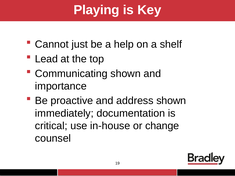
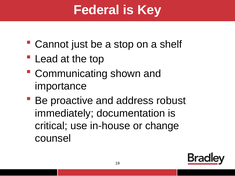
Playing: Playing -> Federal
help: help -> stop
address shown: shown -> robust
